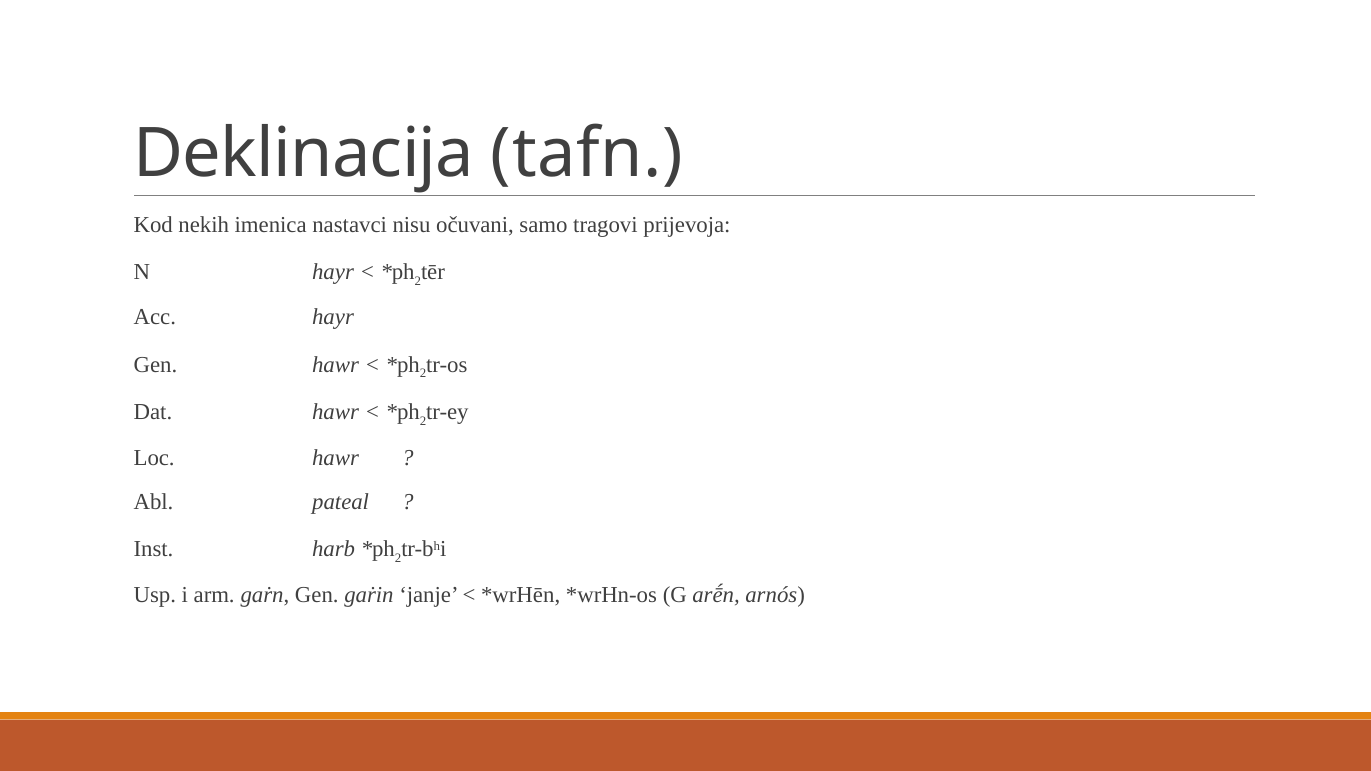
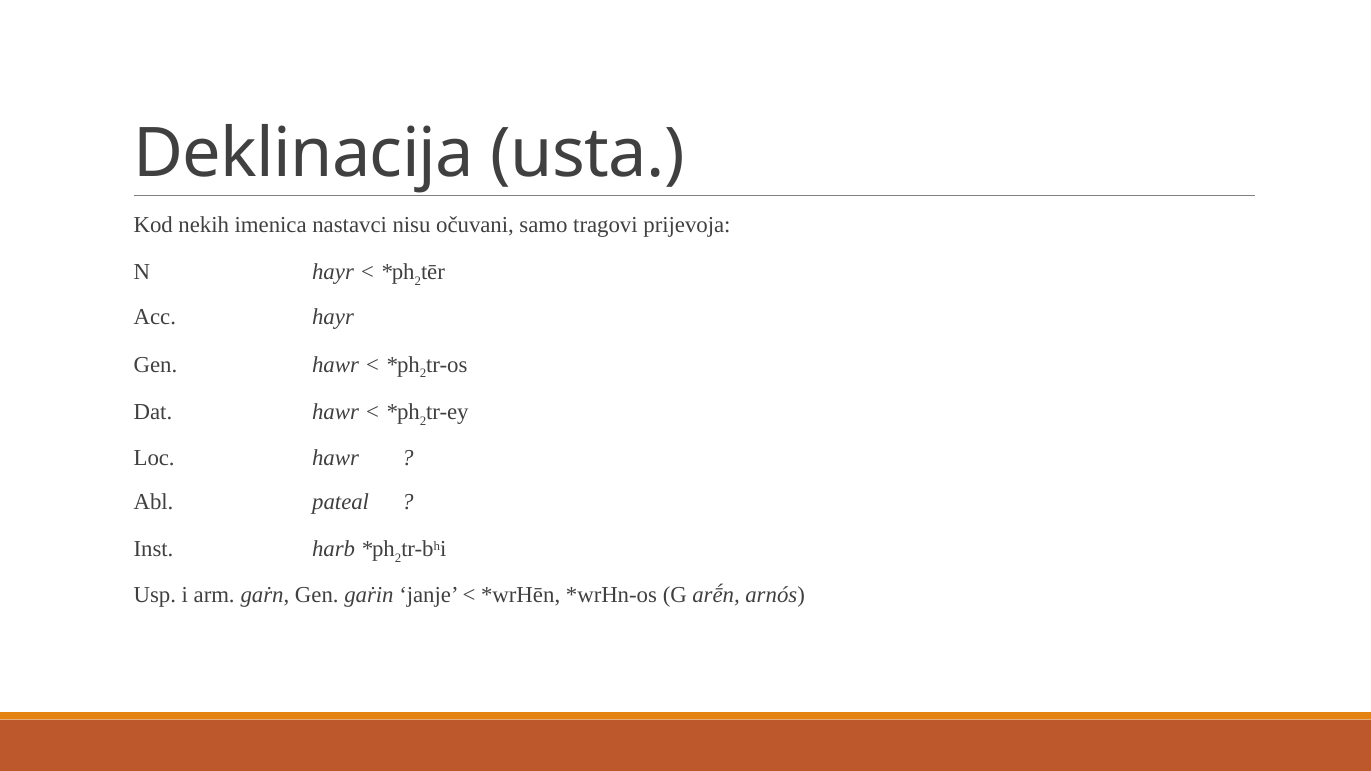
tafn: tafn -> usta
